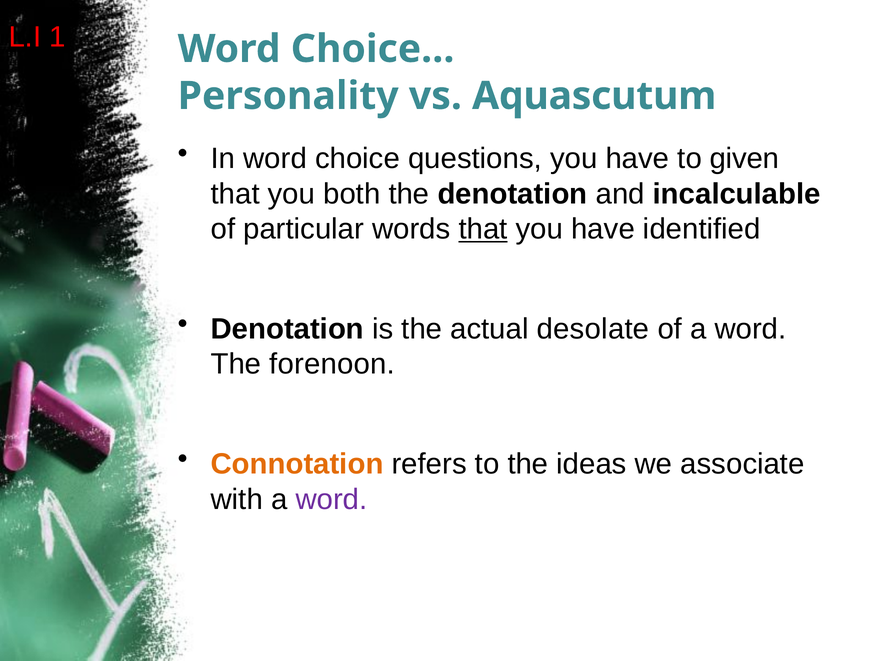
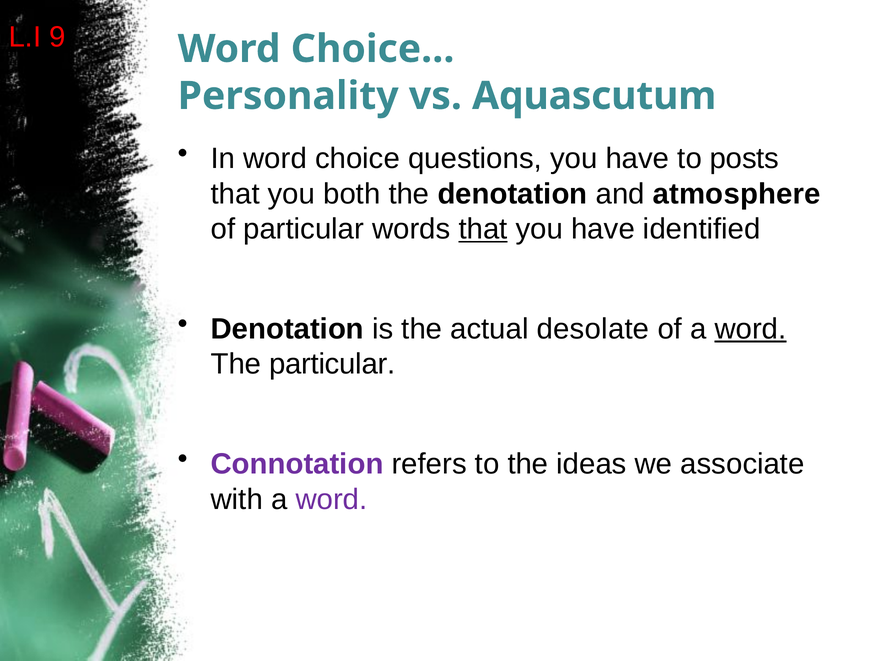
1: 1 -> 9
given: given -> posts
incalculable: incalculable -> atmosphere
word at (751, 329) underline: none -> present
The forenoon: forenoon -> particular
Connotation colour: orange -> purple
